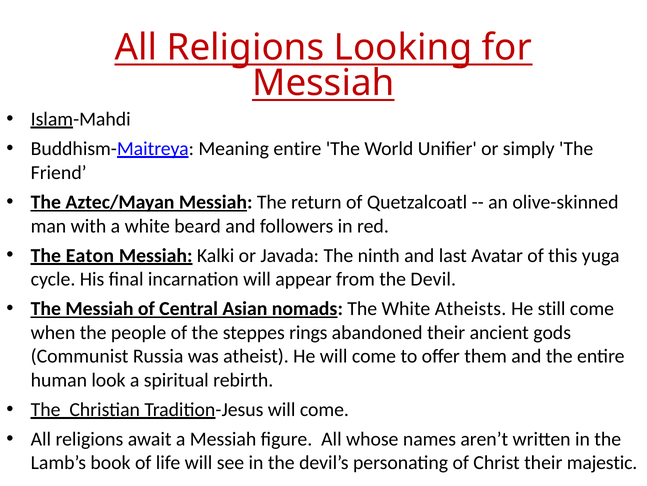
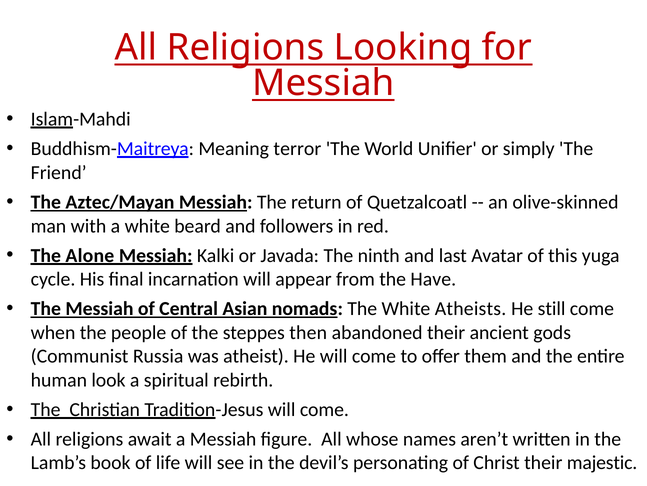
Meaning entire: entire -> terror
Eaton: Eaton -> Alone
Devil: Devil -> Have
rings: rings -> then
